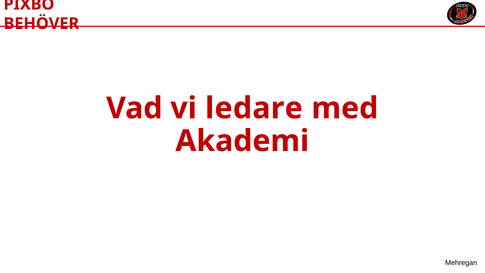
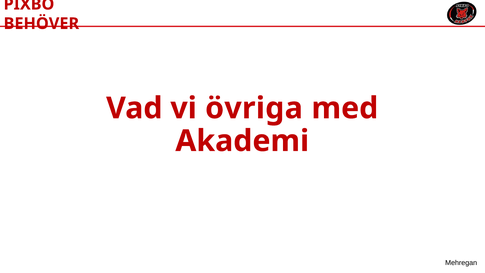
ledare: ledare -> övriga
